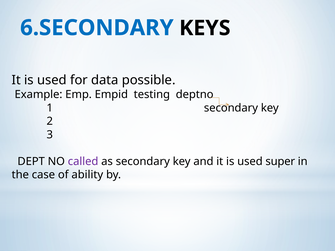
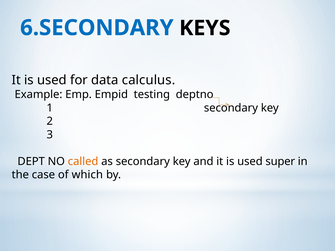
possible: possible -> calculus
called colour: purple -> orange
ability: ability -> which
